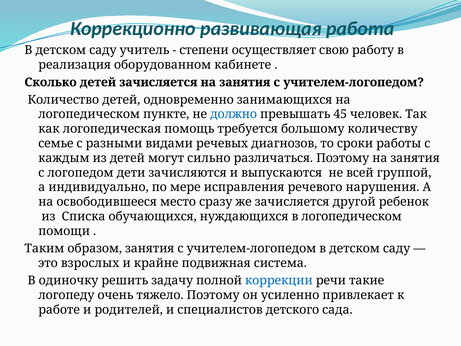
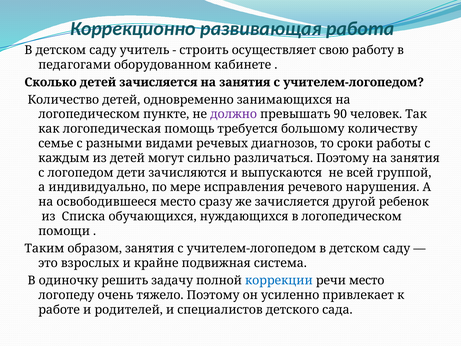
степени: степени -> строить
реализация: реализация -> педагогами
должно colour: blue -> purple
45: 45 -> 90
речи такие: такие -> место
